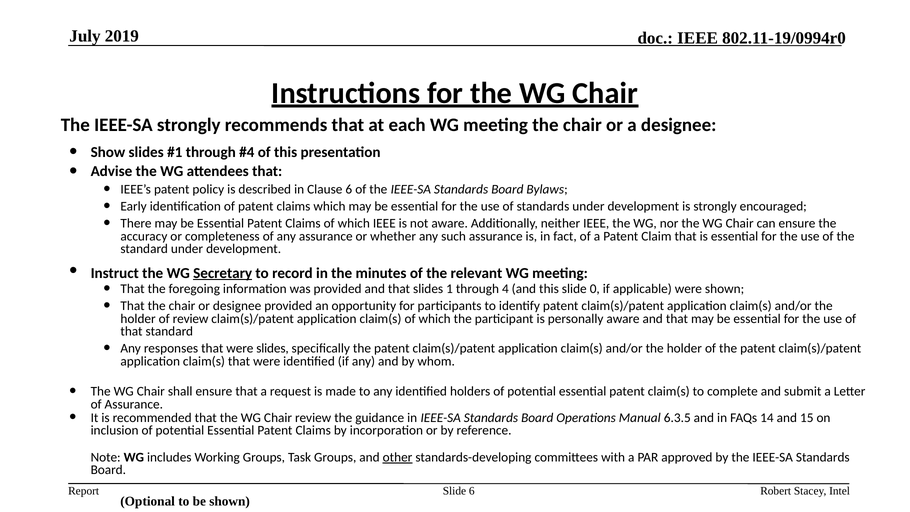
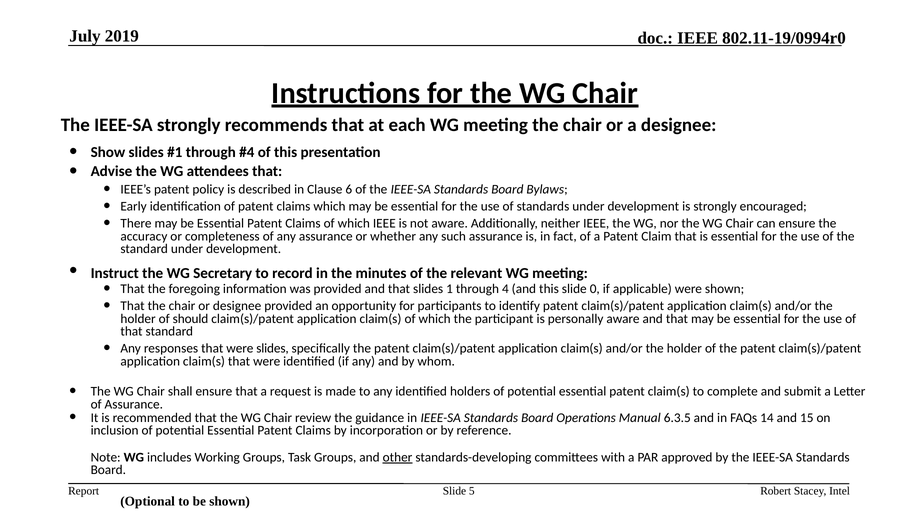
Secretary underline: present -> none
of review: review -> should
Slide 6: 6 -> 5
